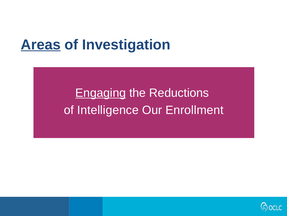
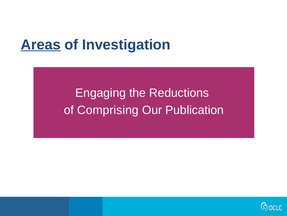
Engaging underline: present -> none
Intelligence: Intelligence -> Comprising
Enrollment: Enrollment -> Publication
